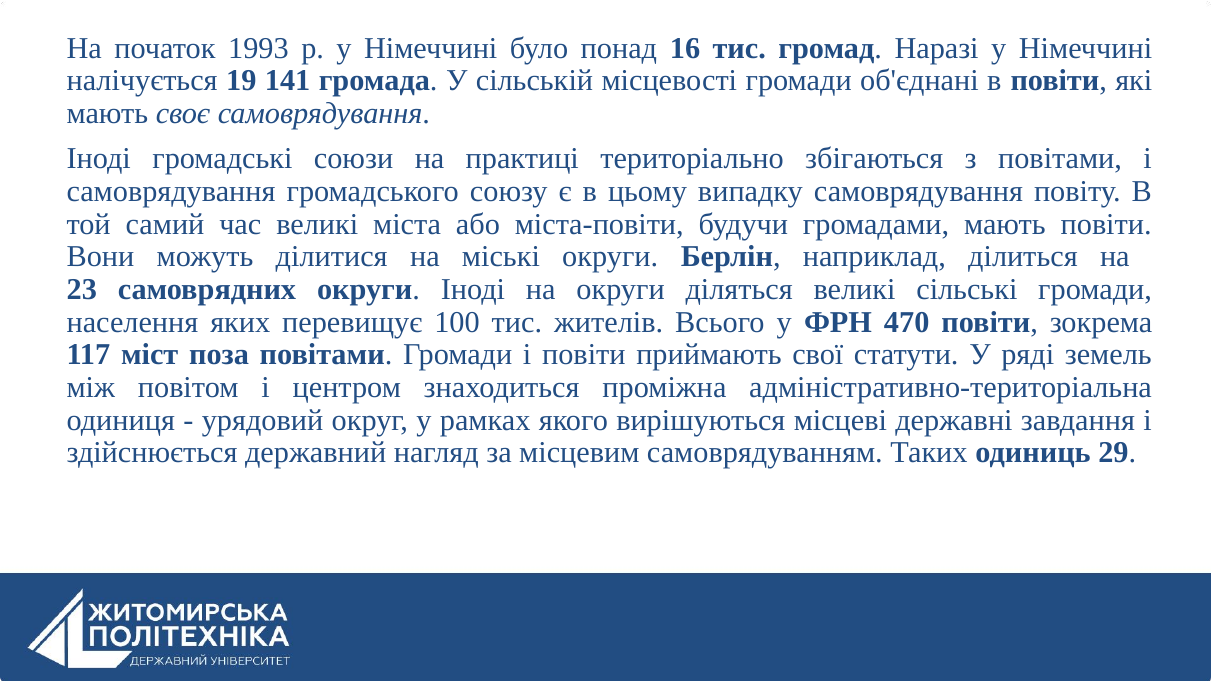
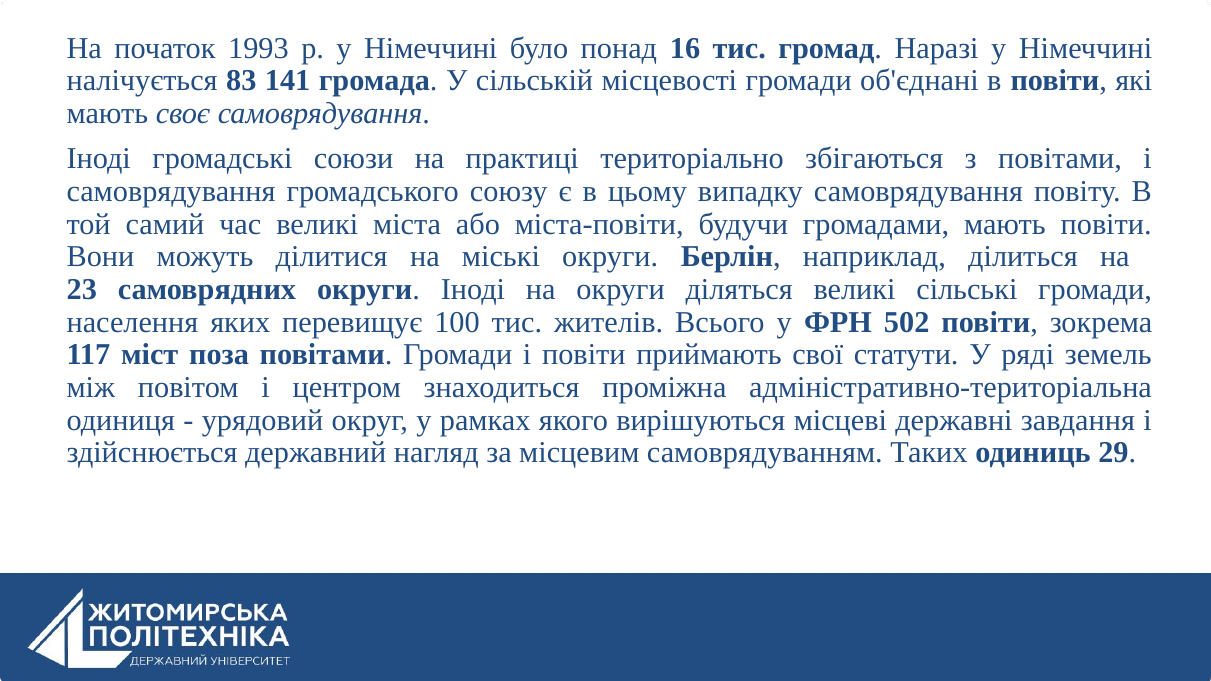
19: 19 -> 83
470: 470 -> 502
